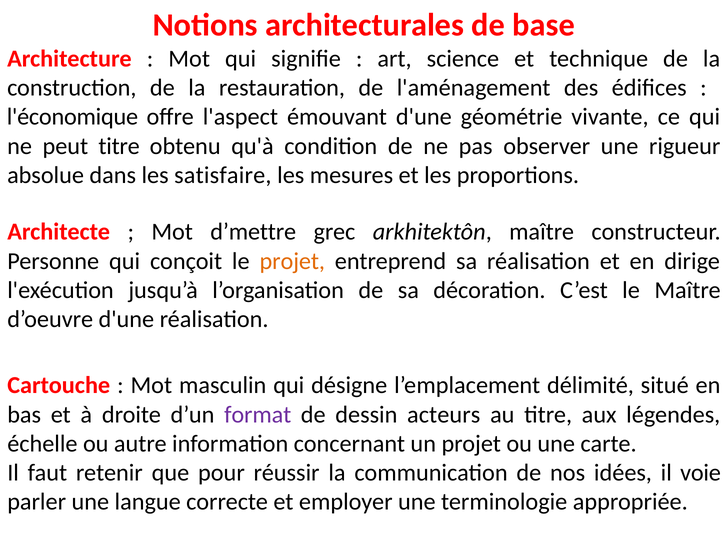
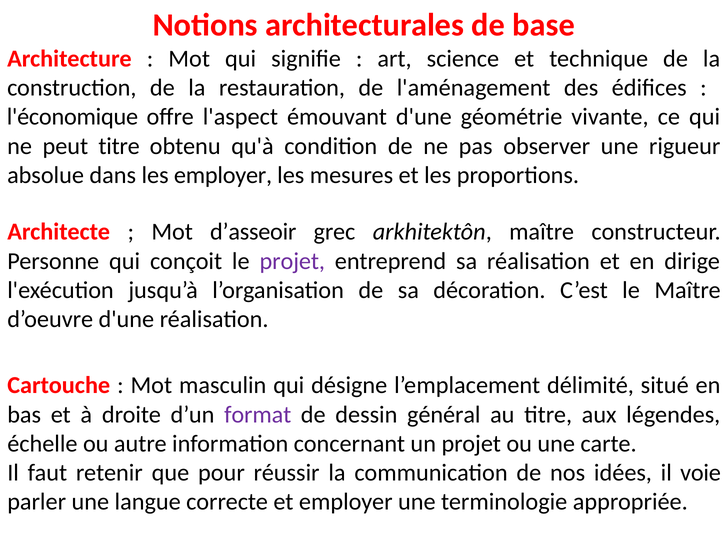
les satisfaire: satisfaire -> employer
d’mettre: d’mettre -> d’asseoir
projet at (292, 261) colour: orange -> purple
acteurs: acteurs -> général
